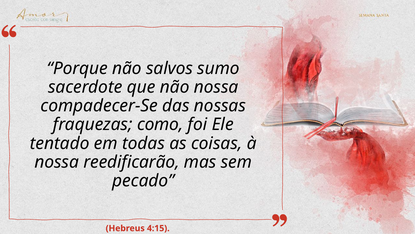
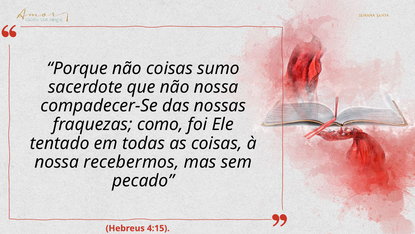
não salvos: salvos -> coisas
reedificarão: reedificarão -> recebermos
